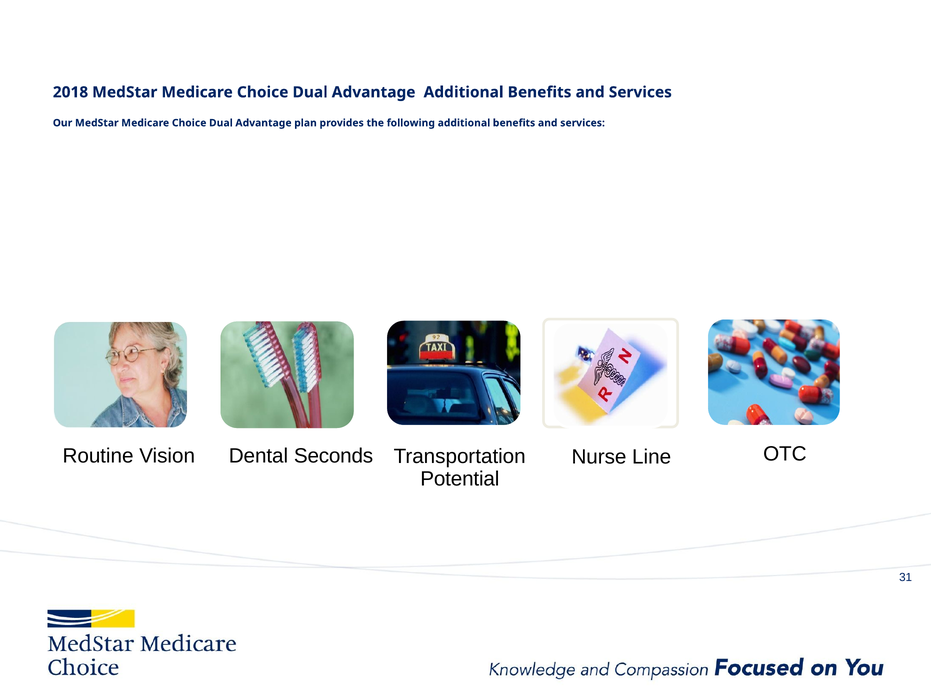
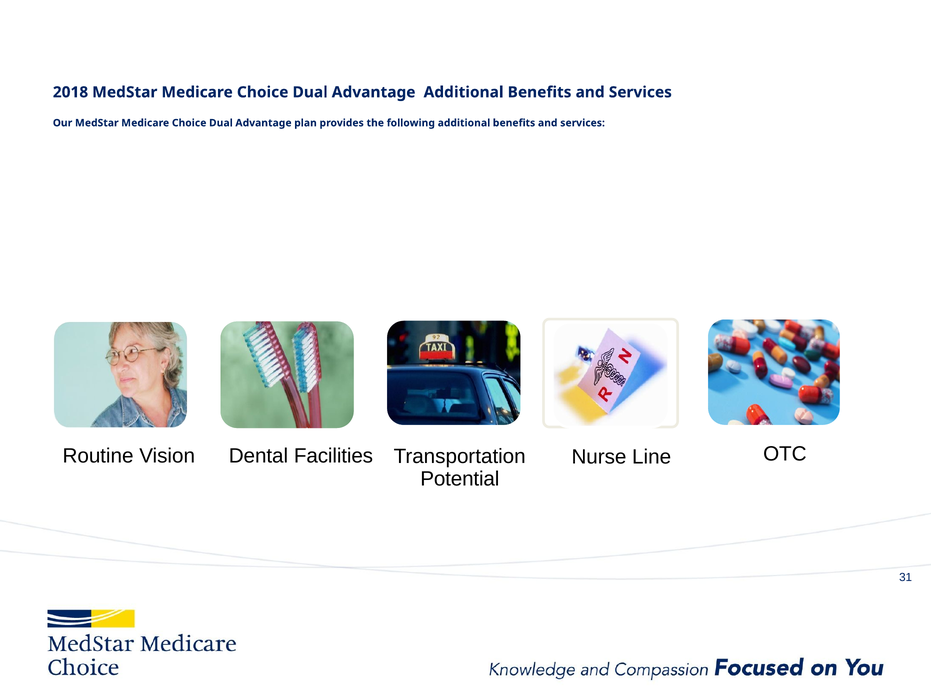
Seconds: Seconds -> Facilities
